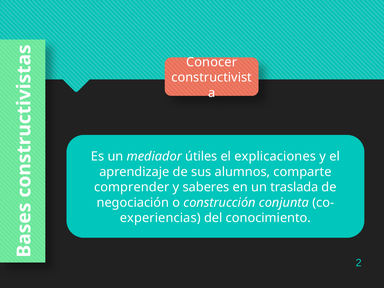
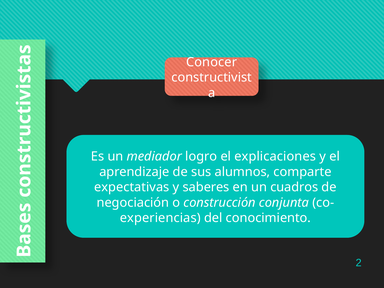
útiles: útiles -> logro
comprender: comprender -> expectativas
traslada: traslada -> cuadros
